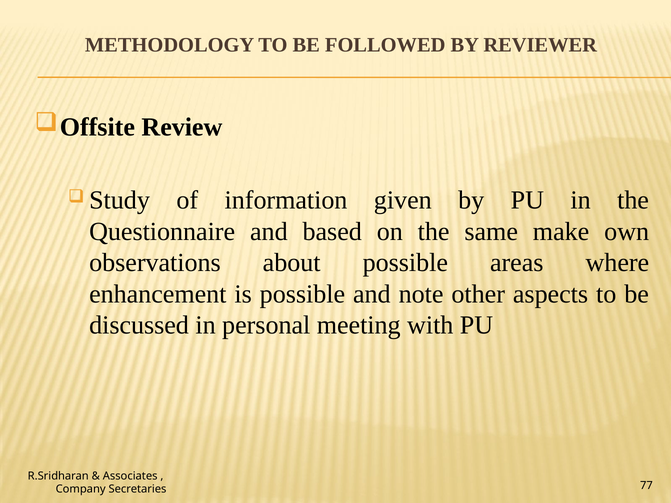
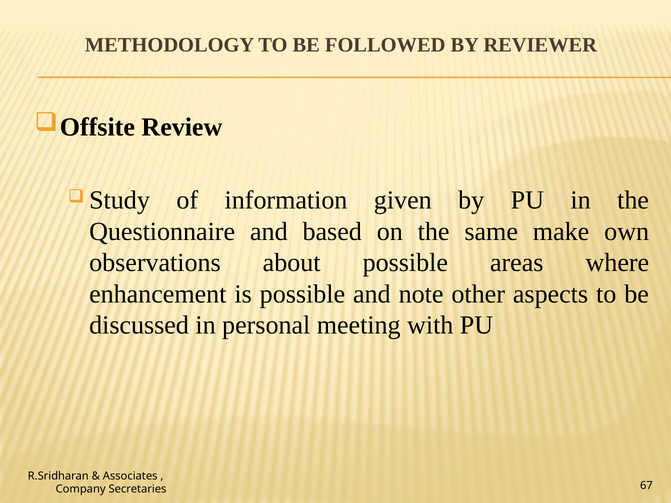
77: 77 -> 67
